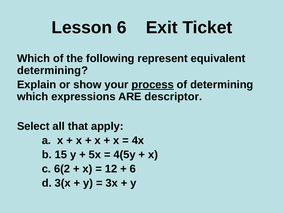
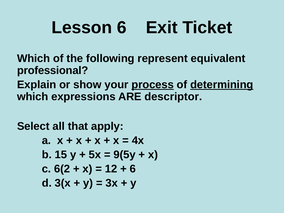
determining at (53, 70): determining -> professional
determining at (222, 85) underline: none -> present
4(5y: 4(5y -> 9(5y
